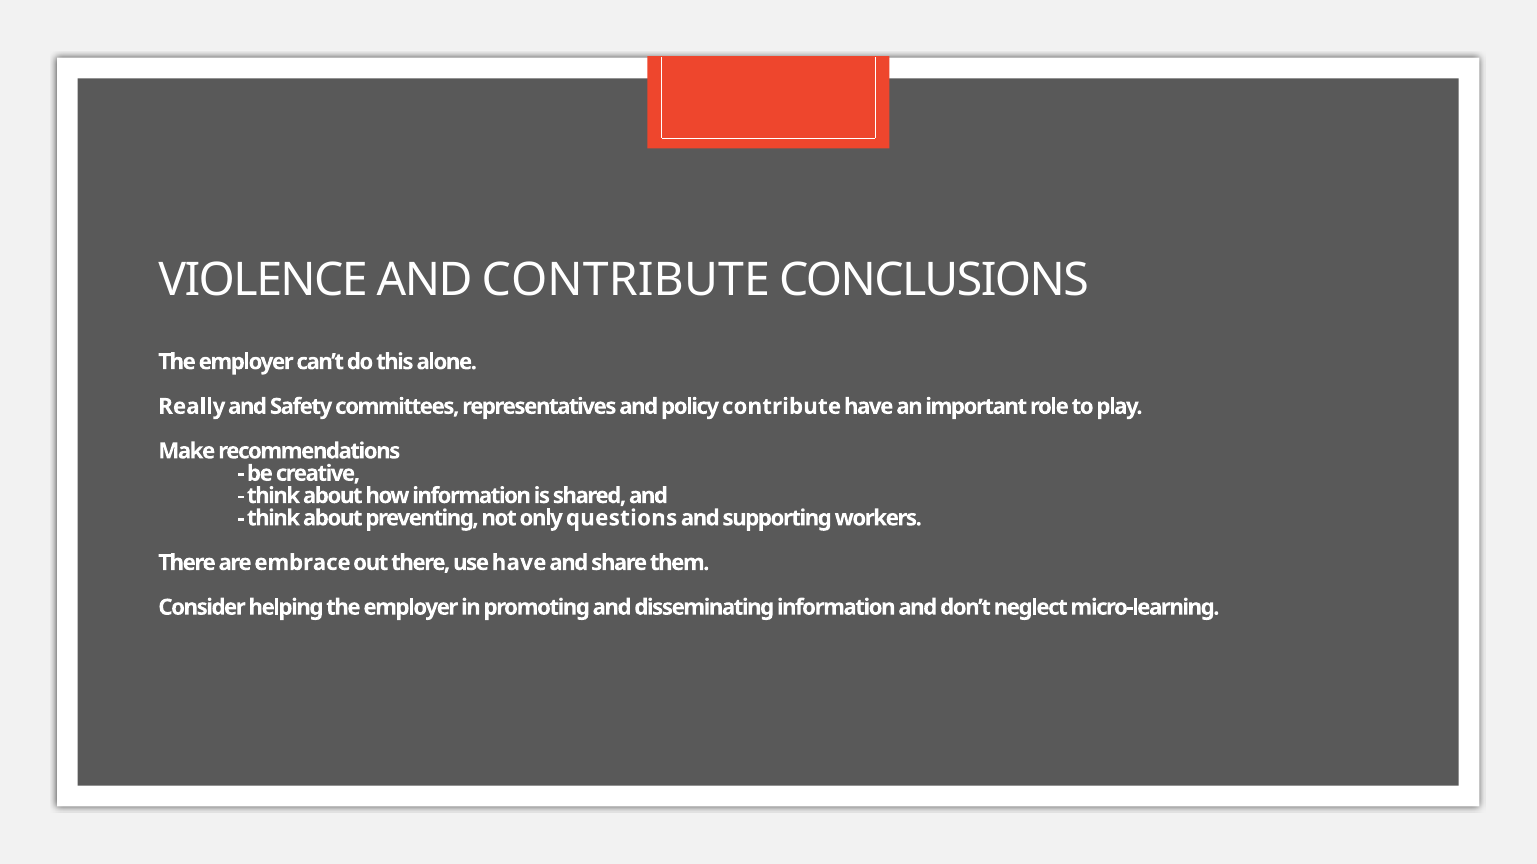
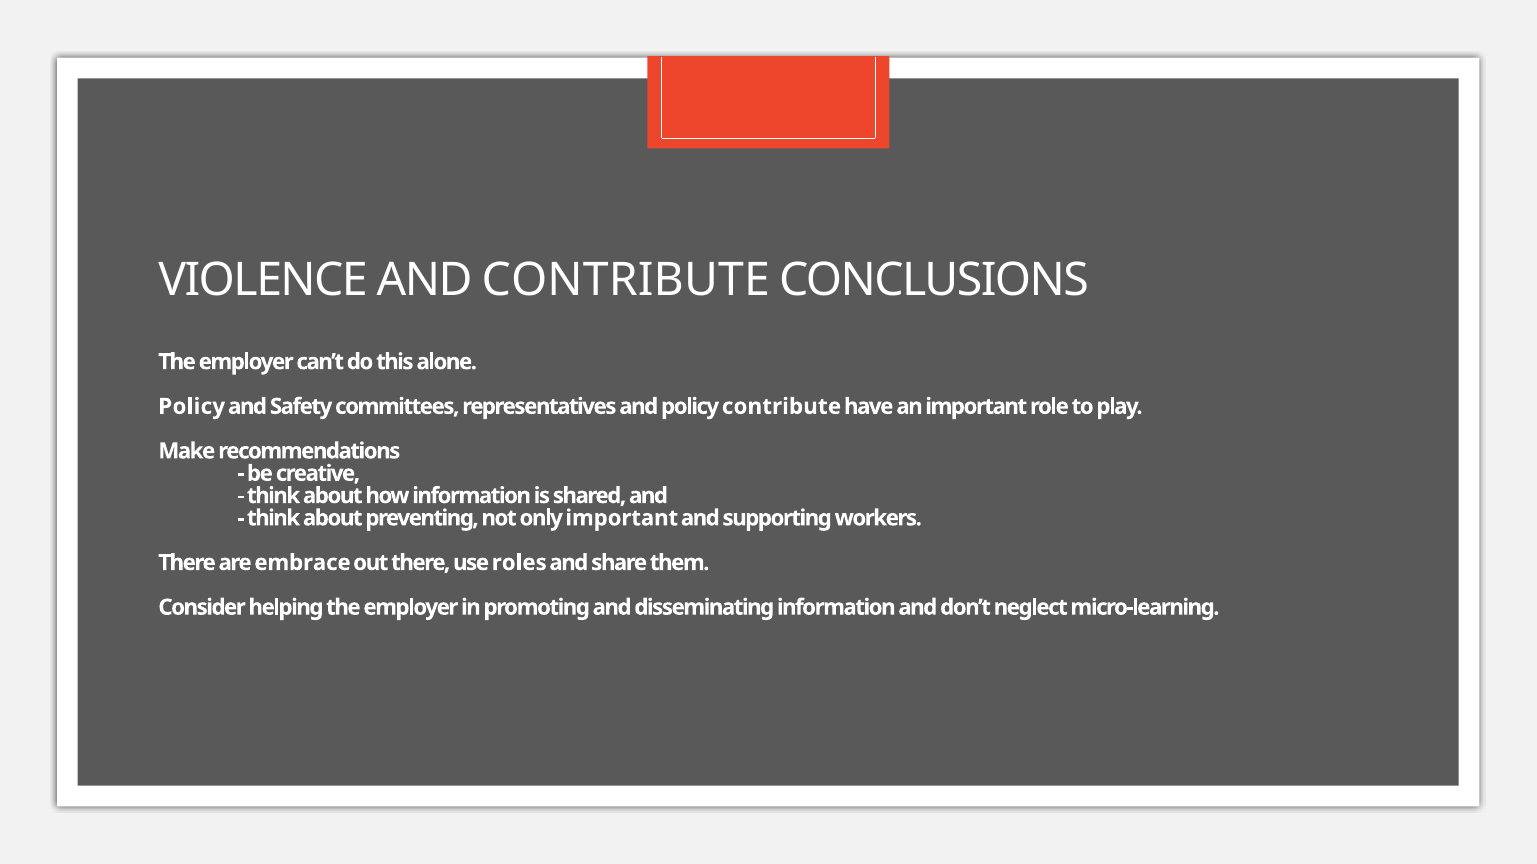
Really at (192, 407): Really -> Policy
only questions: questions -> important
use have: have -> roles
